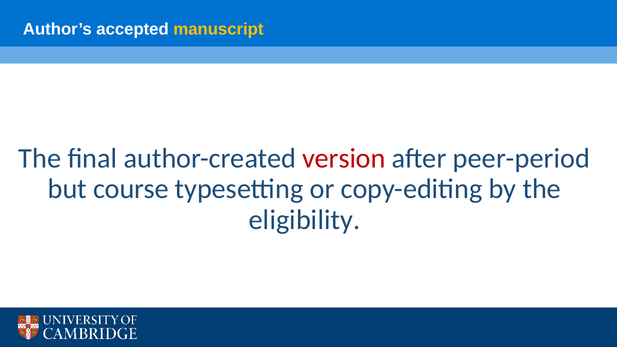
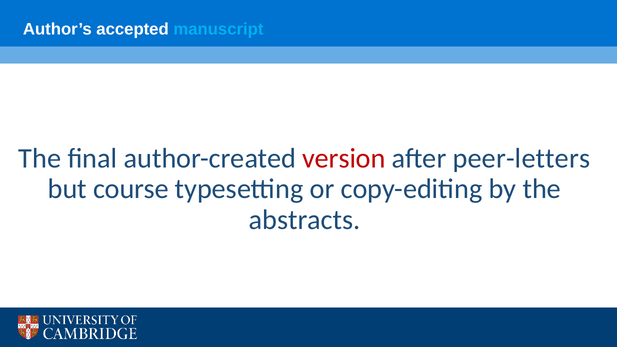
manuscript colour: yellow -> light blue
peer-period: peer-period -> peer-letters
eligibility: eligibility -> abstracts
